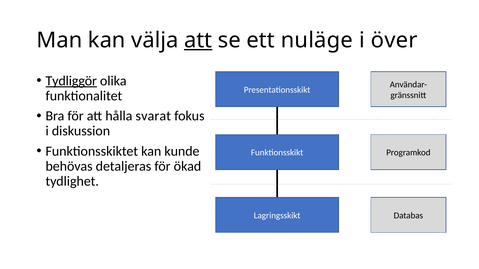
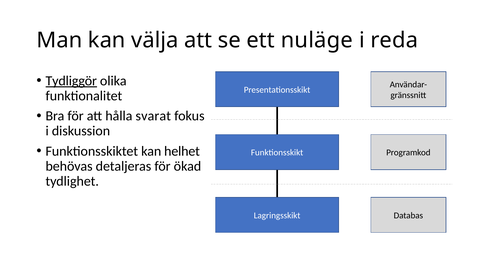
att at (198, 40) underline: present -> none
över: över -> reda
kunde: kunde -> helhet
